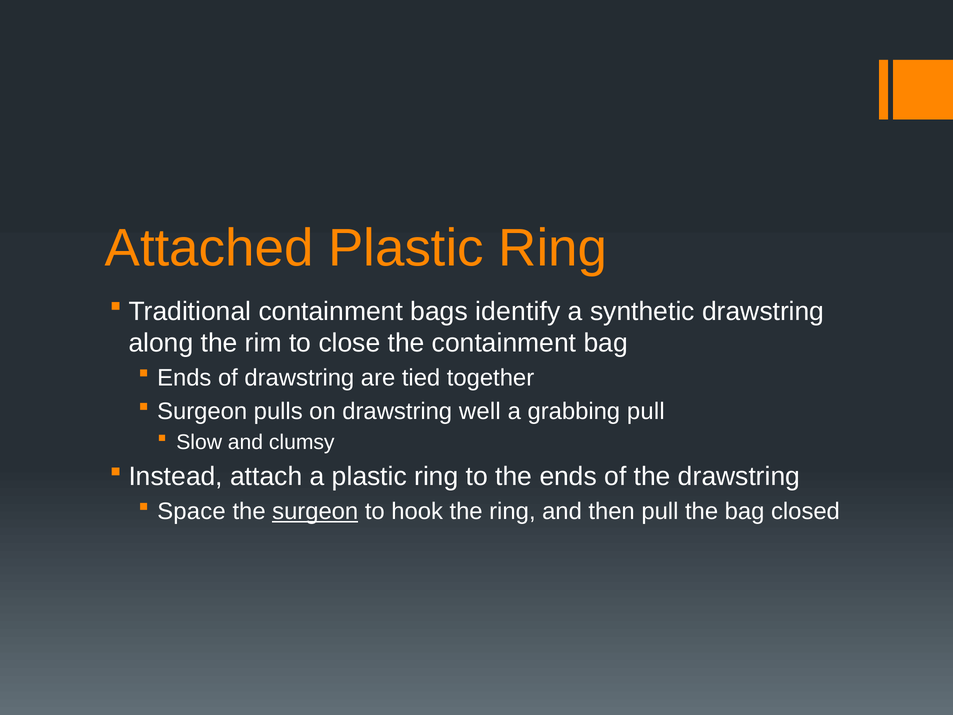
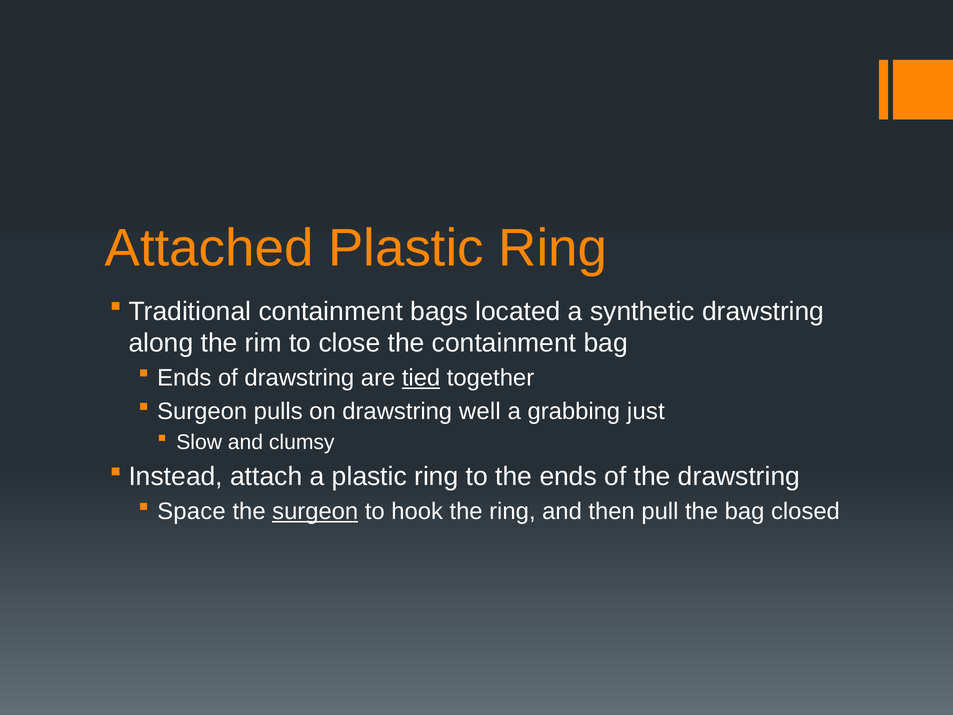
identify: identify -> located
tied underline: none -> present
grabbing pull: pull -> just
